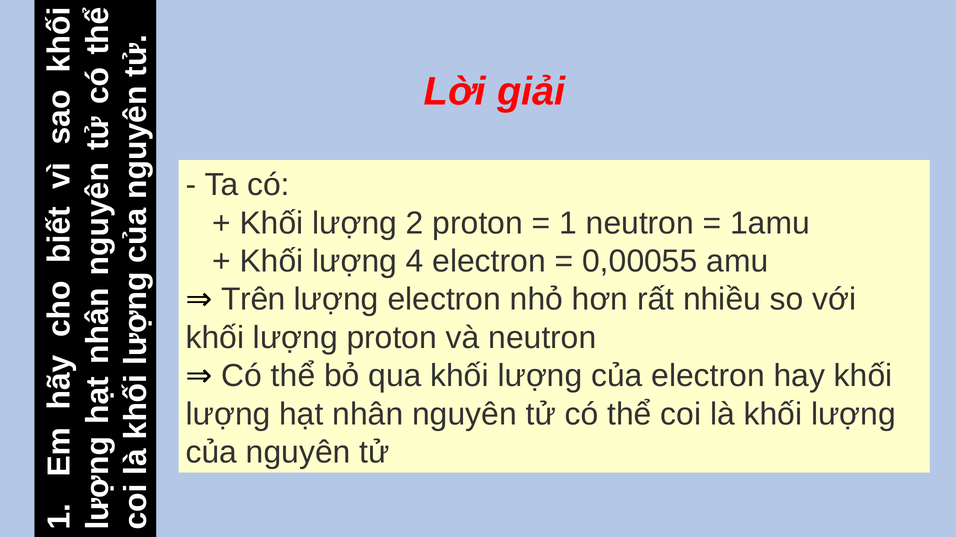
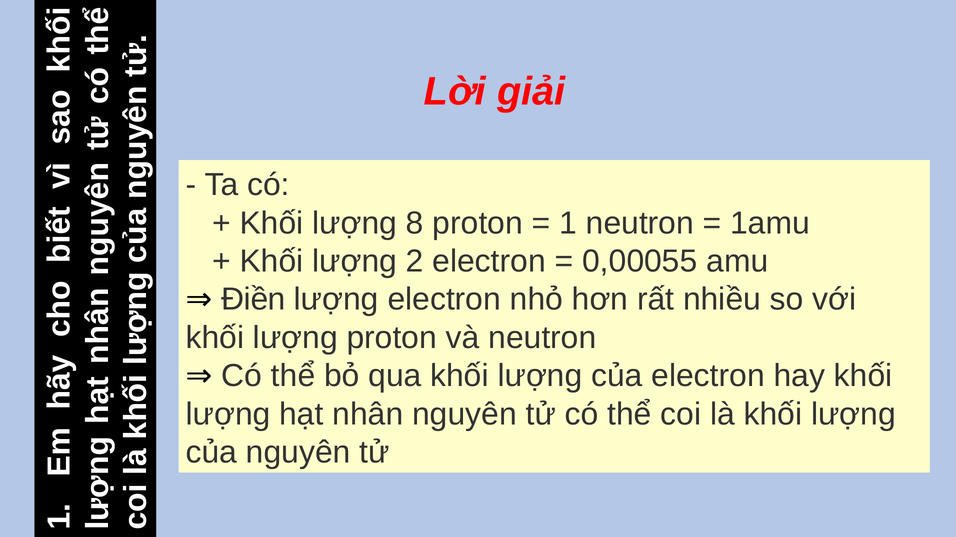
2: 2 -> 8
4: 4 -> 2
Trên: Trên -> Điền
